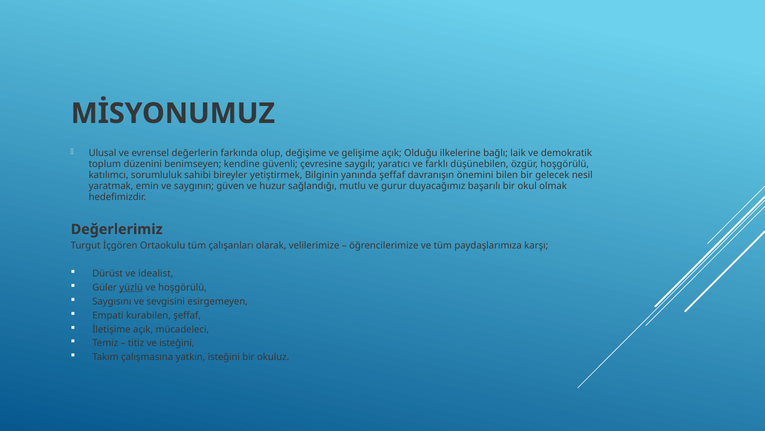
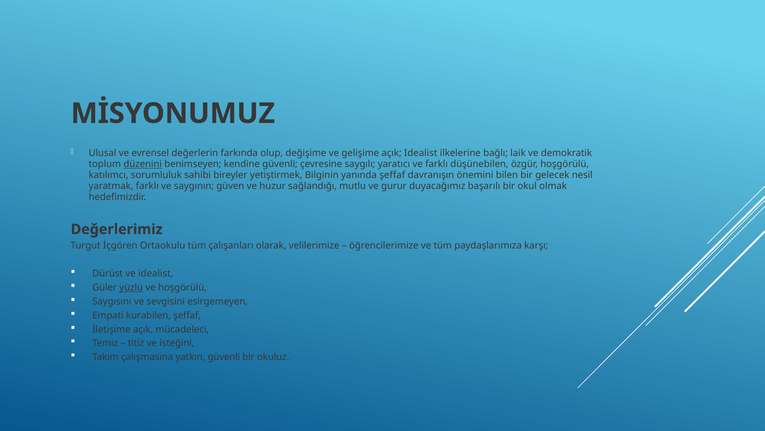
açık Olduğu: Olduğu -> Idealist
düzenini underline: none -> present
yaratmak emin: emin -> farklı
yatkın isteğini: isteğini -> güvenli
